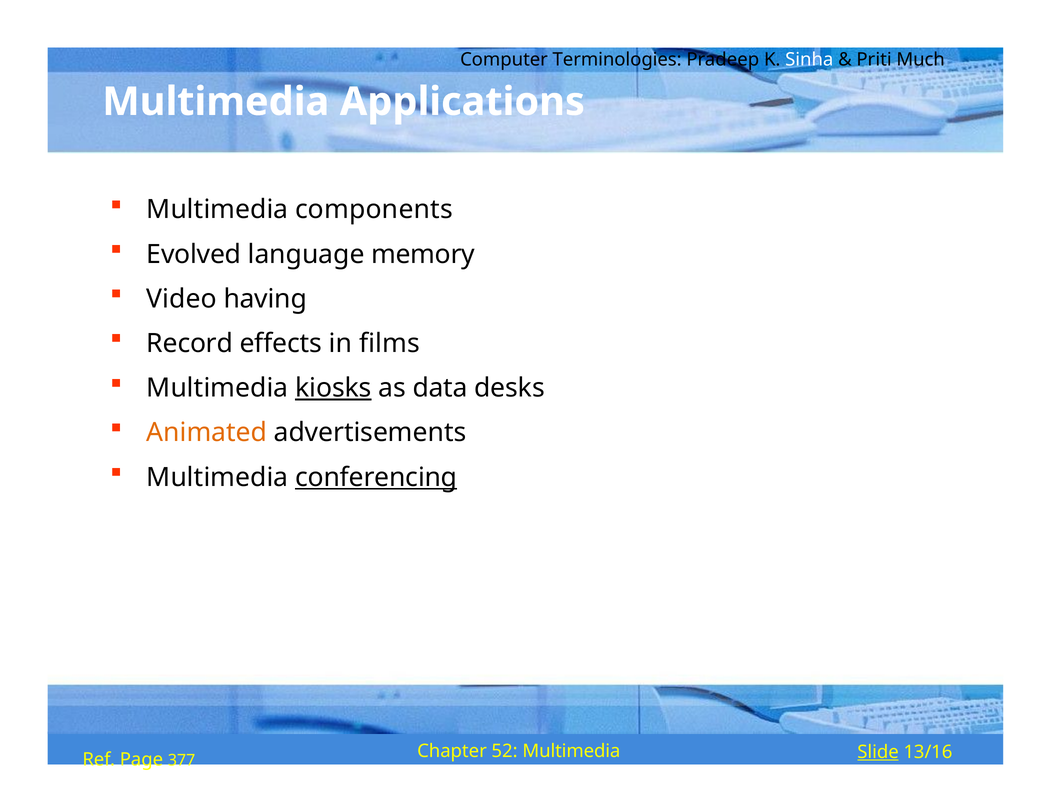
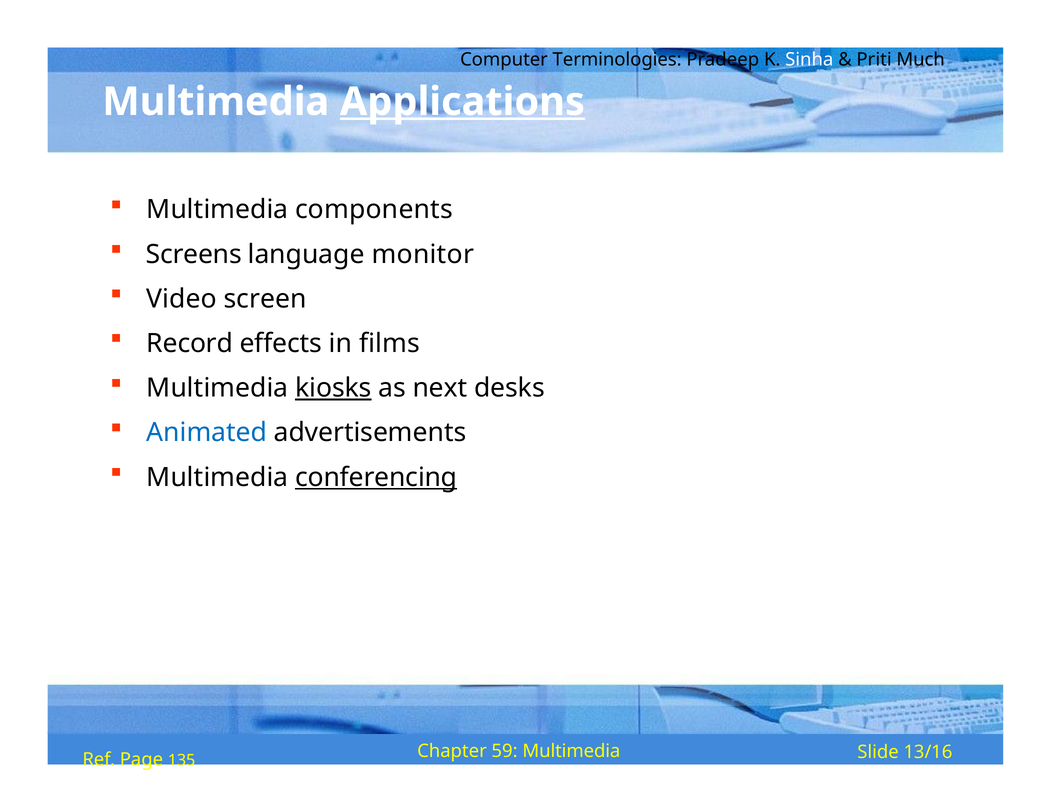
Applications underline: none -> present
Evolved: Evolved -> Screens
memory: memory -> monitor
having: having -> screen
data: data -> next
Animated colour: orange -> blue
377: 377 -> 135
52: 52 -> 59
Slide underline: present -> none
